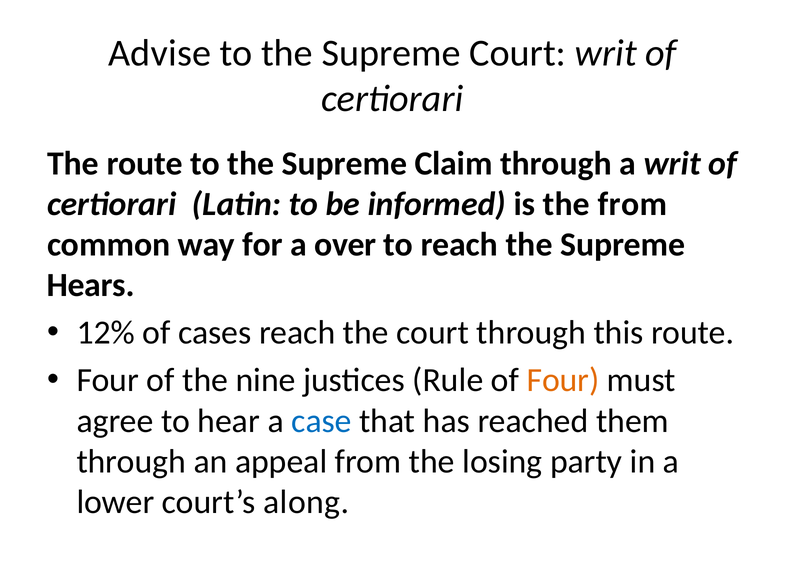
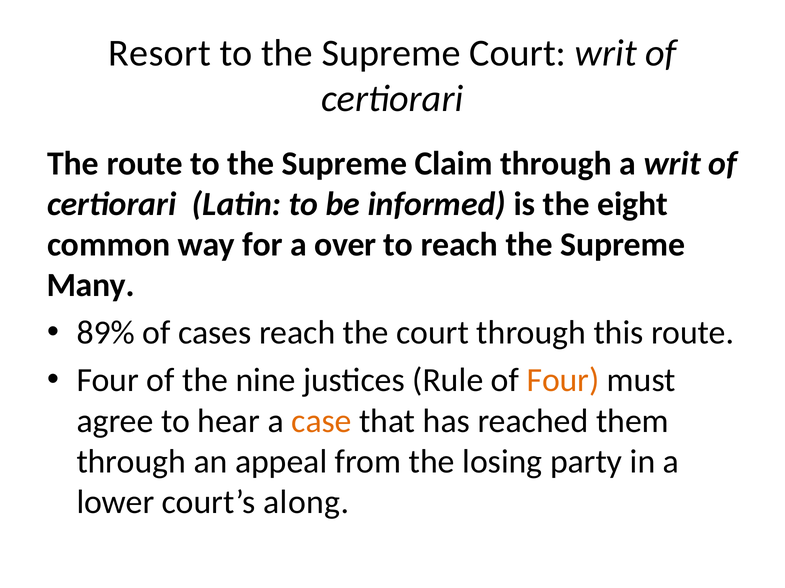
Advise: Advise -> Resort
the from: from -> eight
Hears: Hears -> Many
12%: 12% -> 89%
case colour: blue -> orange
